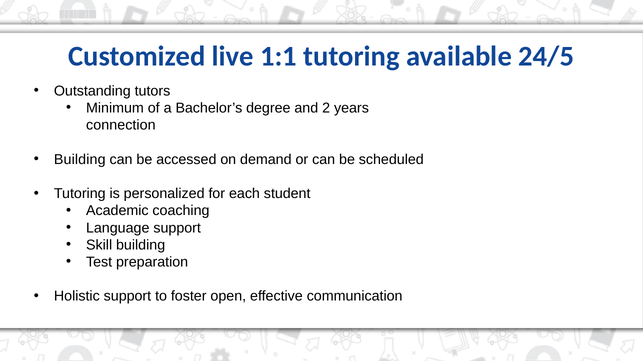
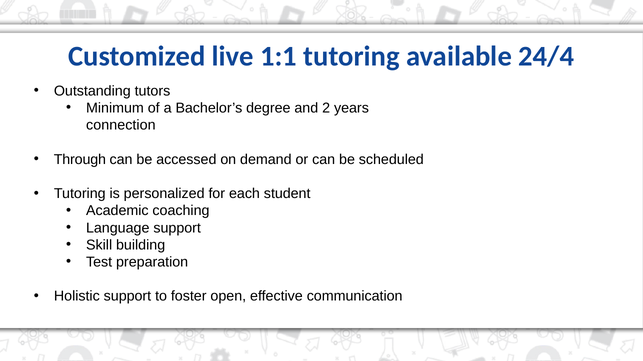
24/5: 24/5 -> 24/4
Building at (80, 160): Building -> Through
